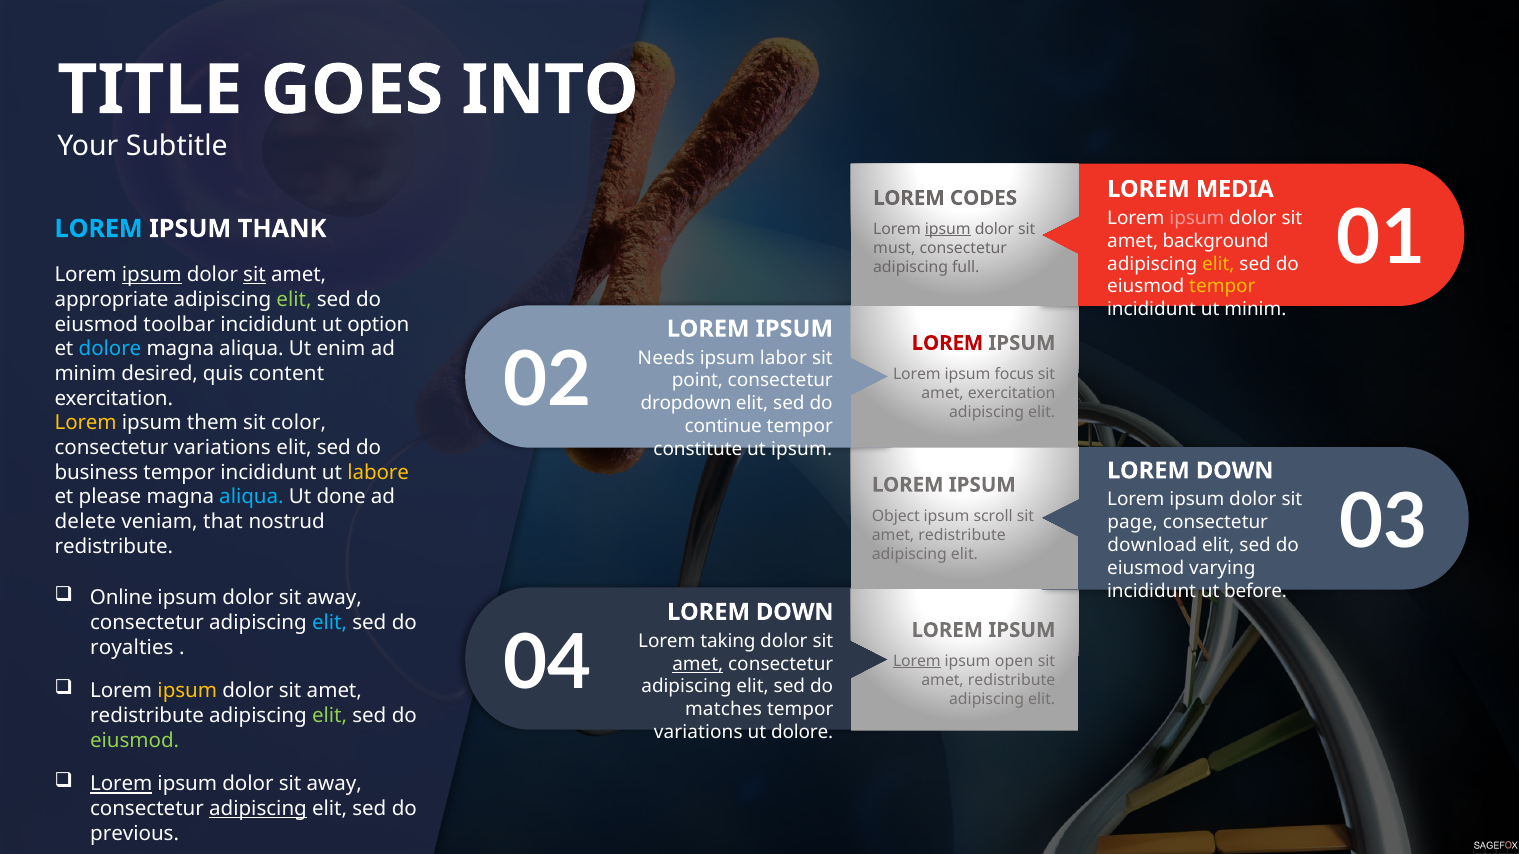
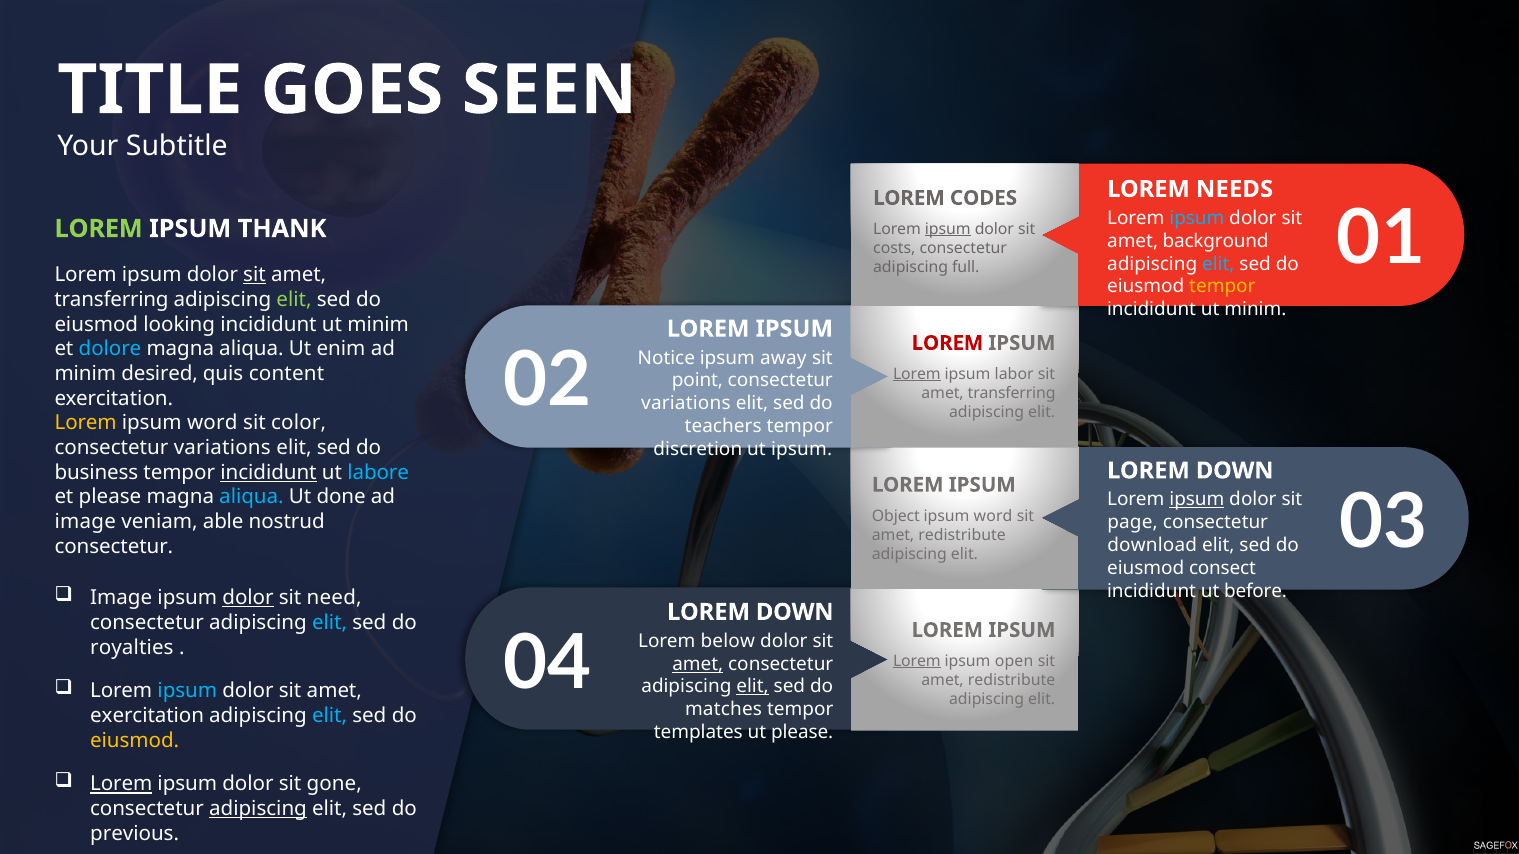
INTO: INTO -> SEEN
MEDIA: MEDIA -> NEEDS
ipsum at (1197, 218) colour: pink -> light blue
LOREM at (99, 229) colour: light blue -> light green
must: must -> costs
elit at (1218, 264) colour: yellow -> light blue
ipsum at (152, 275) underline: present -> none
appropriate at (112, 300): appropriate -> transferring
toolbar: toolbar -> looking
option at (378, 324): option -> minim
Needs: Needs -> Notice
labor: labor -> away
Lorem at (917, 374) underline: none -> present
focus: focus -> labor
exercitation at (1012, 393): exercitation -> transferring
dropdown at (686, 404): dropdown -> variations
them at (212, 423): them -> word
continue: continue -> teachers
constitute: constitute -> discretion
incididunt at (269, 473) underline: none -> present
labore colour: yellow -> light blue
ipsum at (1197, 500) underline: none -> present
scroll at (993, 516): scroll -> word
delete at (85, 522): delete -> image
that: that -> able
redistribute at (114, 547): redistribute -> consectetur
varying: varying -> consect
Online at (121, 598): Online -> Image
dolor at (248, 598) underline: none -> present
away at (334, 598): away -> need
taking: taking -> below
ipsum at (187, 691) colour: yellow -> light blue
elit at (753, 687) underline: none -> present
redistribute at (147, 716): redistribute -> exercitation
elit at (330, 716) colour: light green -> light blue
variations at (698, 733): variations -> templates
ut dolore: dolore -> please
eiusmod at (135, 741) colour: light green -> yellow
away at (334, 784): away -> gone
